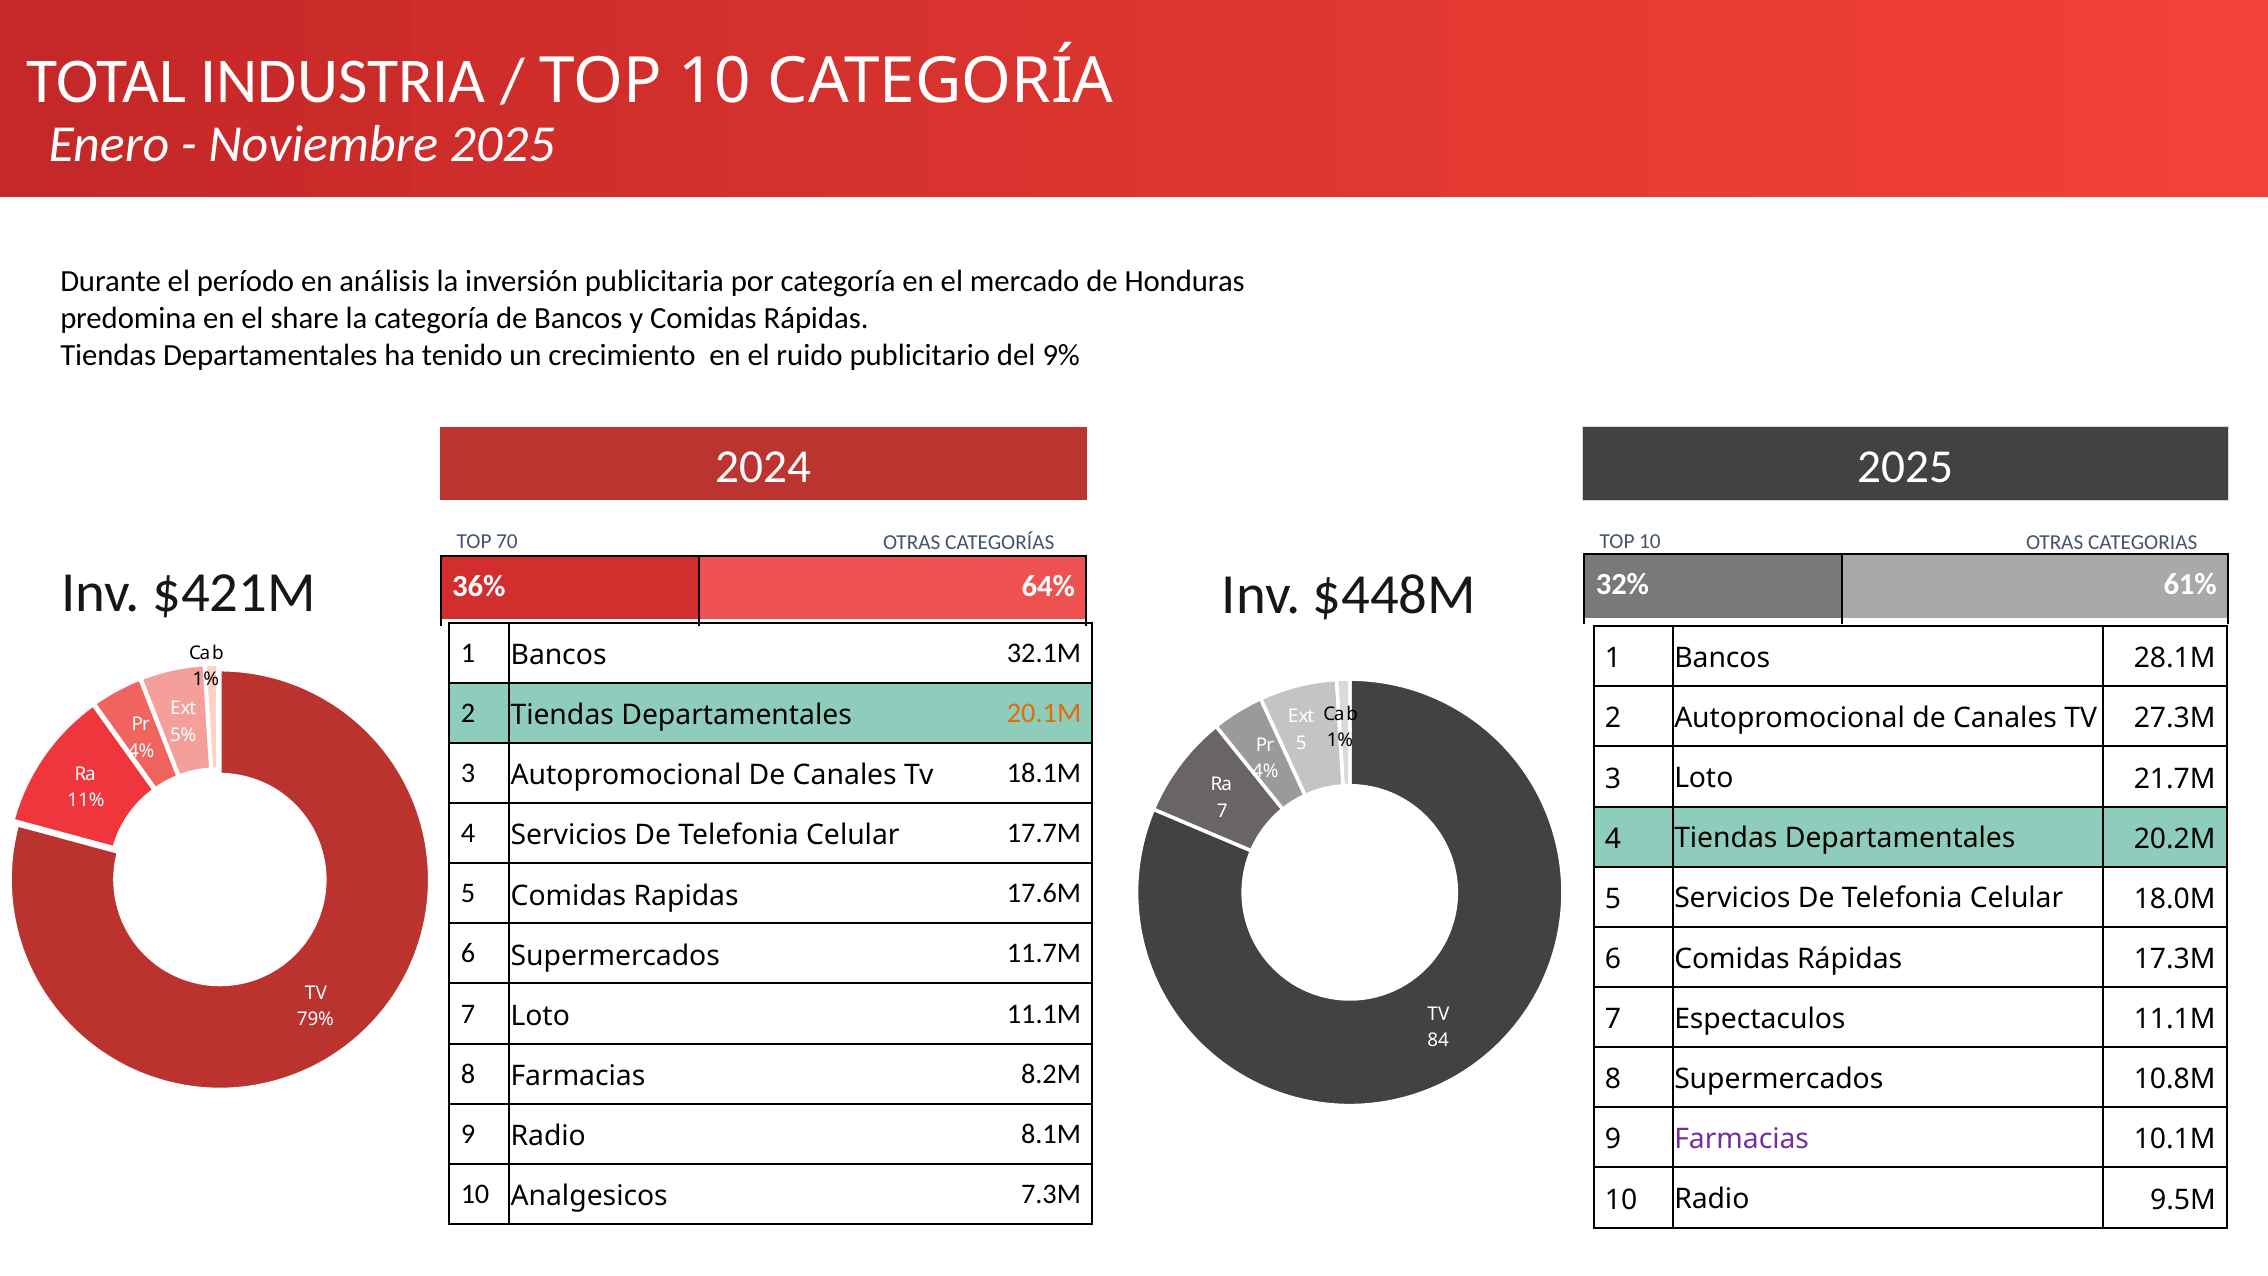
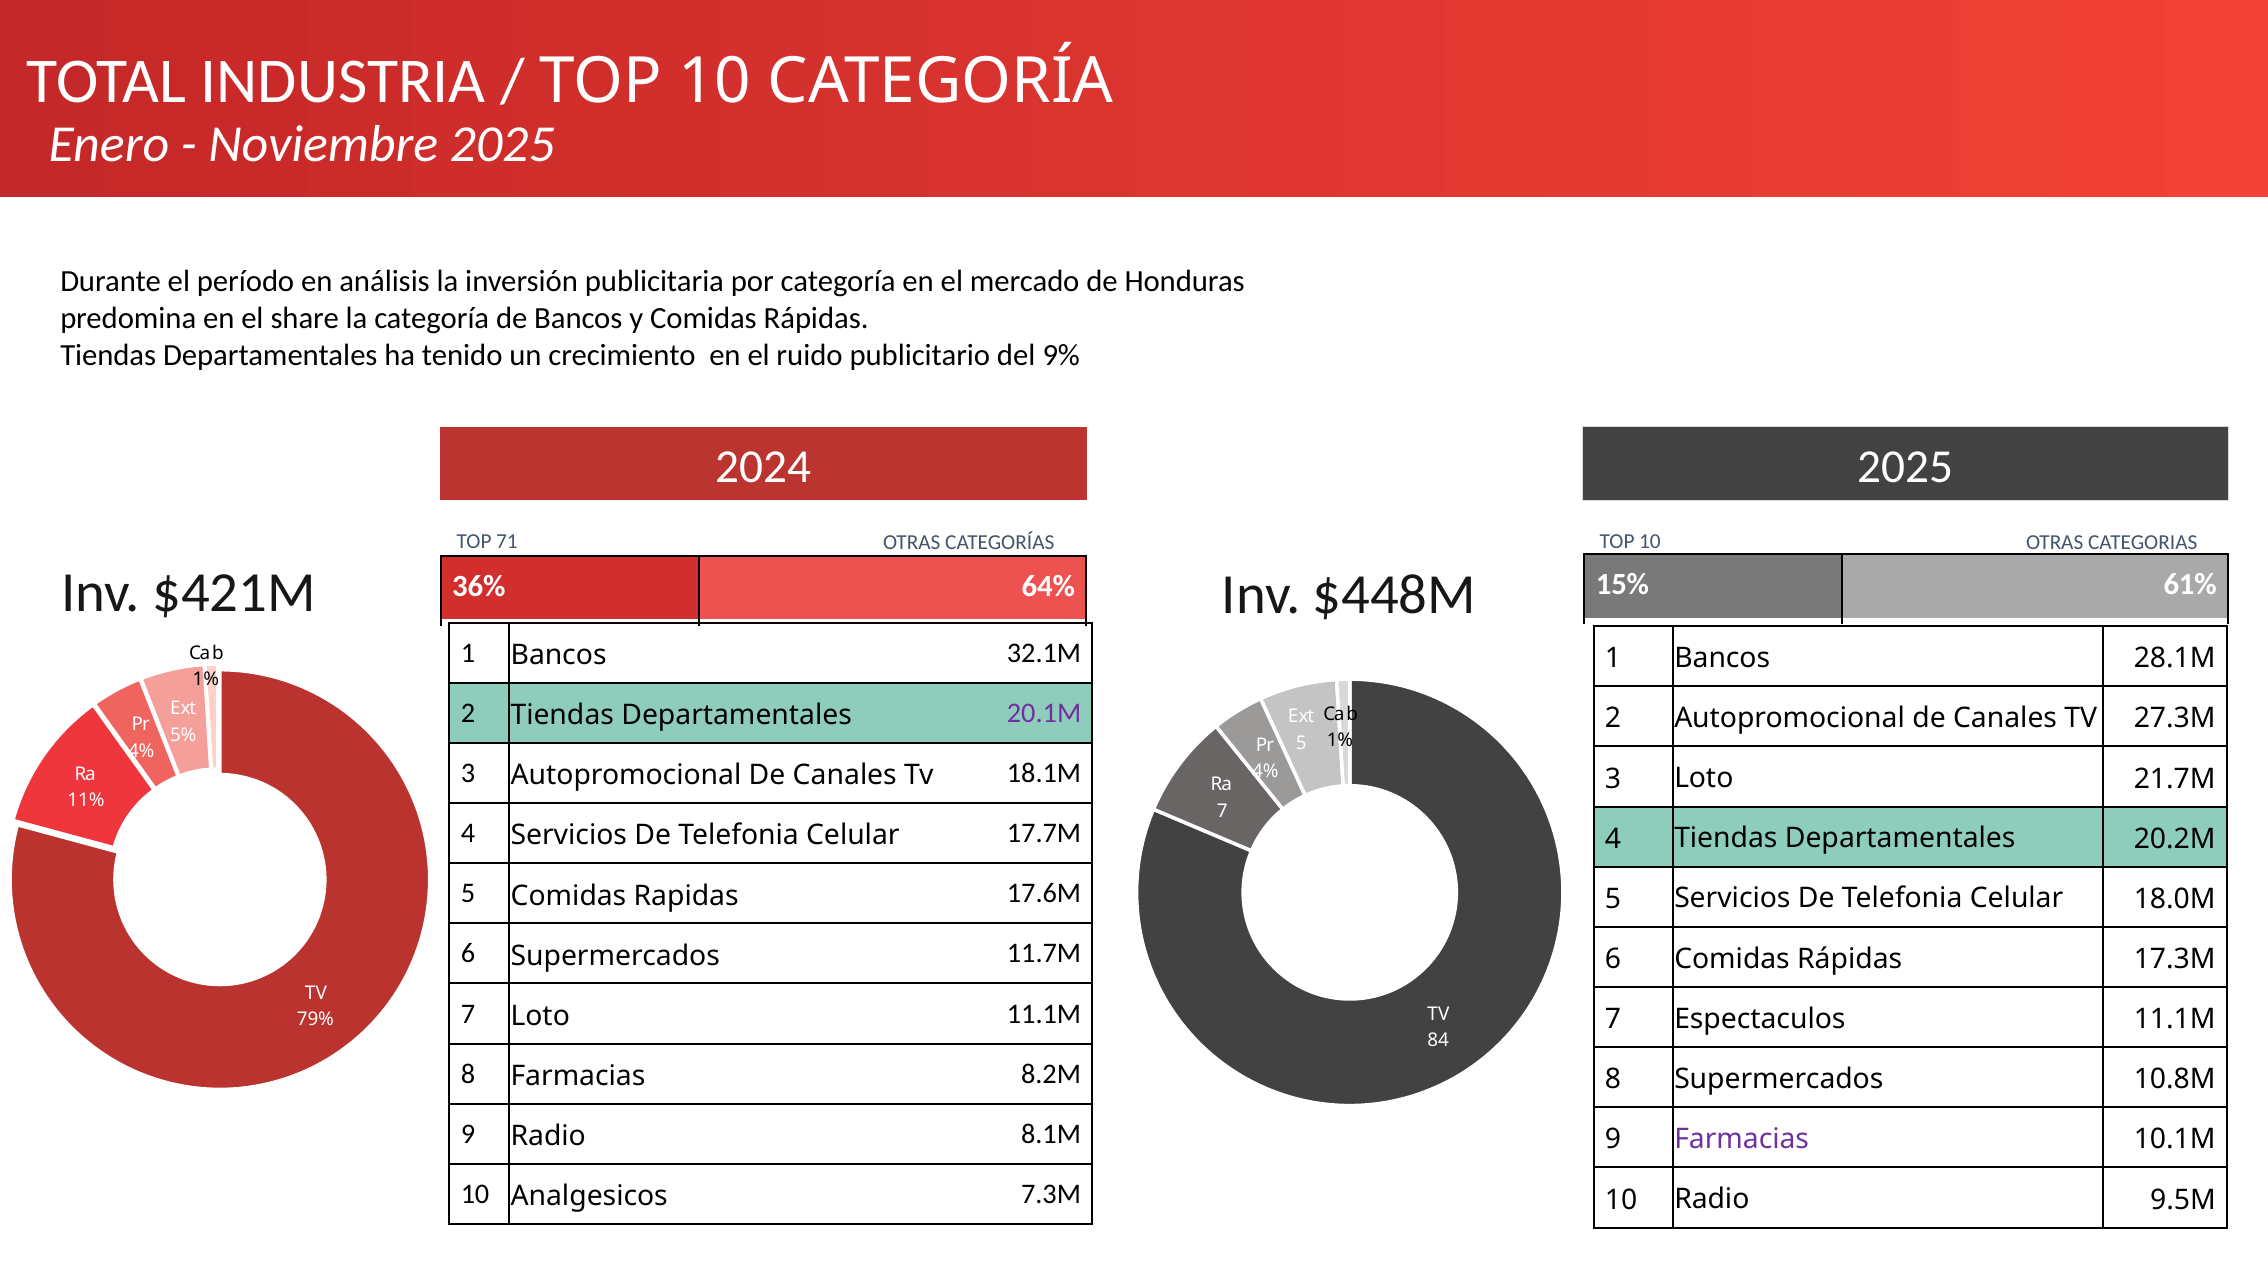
70: 70 -> 71
32%: 32% -> 15%
20.1M colour: orange -> purple
